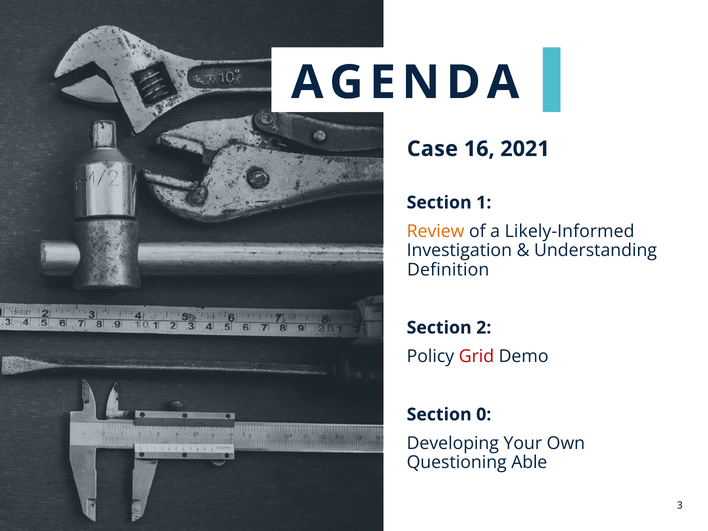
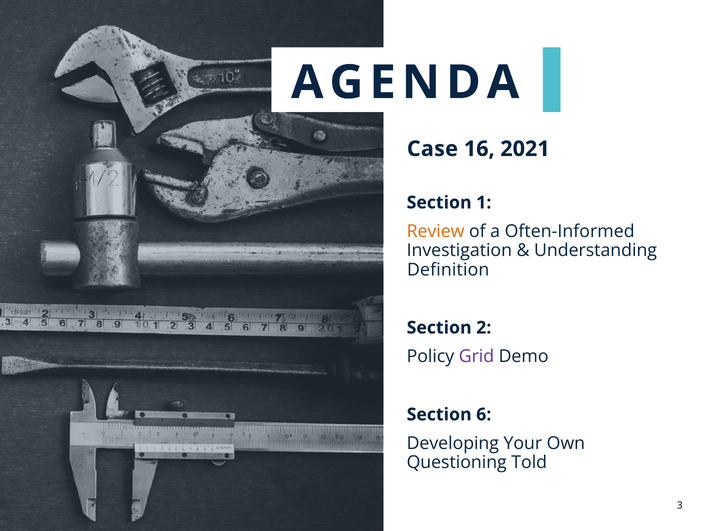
Likely-Informed: Likely-Informed -> Often-Informed
Grid colour: red -> purple
0: 0 -> 6
Able: Able -> Told
